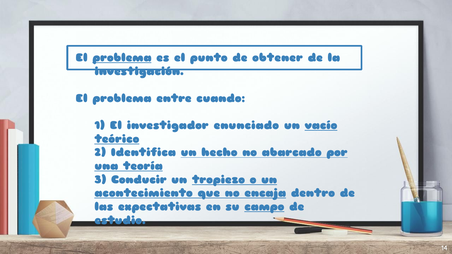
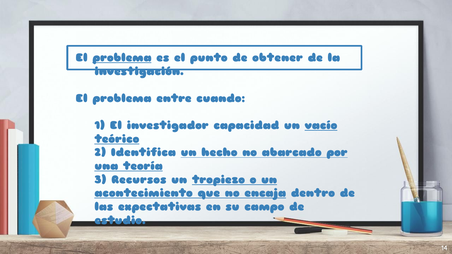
enunciado: enunciado -> capacidad
Conducir: Conducir -> Recursos
campo underline: present -> none
